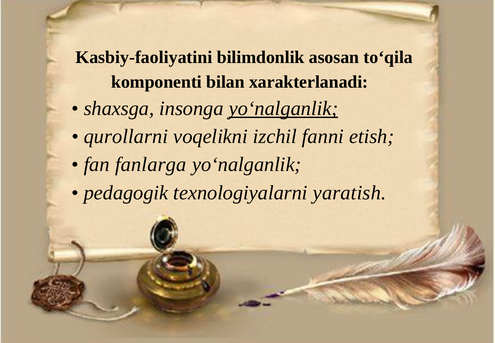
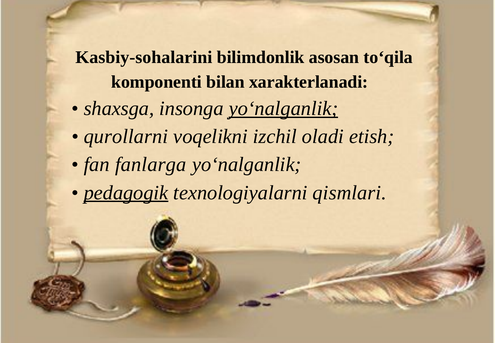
Kasbiy-faoliyatini: Kasbiy-faoliyatini -> Kasbiy-sohalarini
fanni: fanni -> oladi
pedagogik underline: none -> present
yaratish: yaratish -> qismlari
